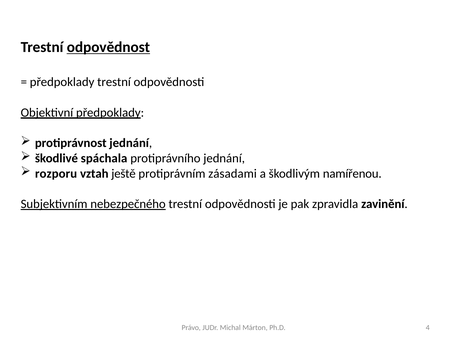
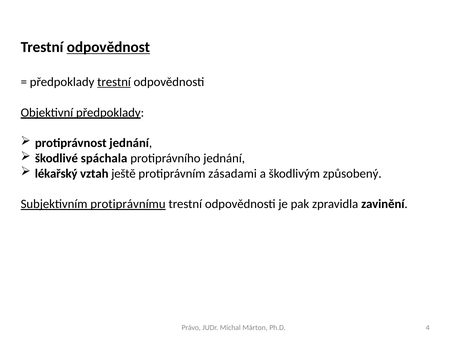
trestní at (114, 82) underline: none -> present
rozporu: rozporu -> lékařský
namířenou: namířenou -> způsobený
nebezpečného: nebezpečného -> protiprávnímu
